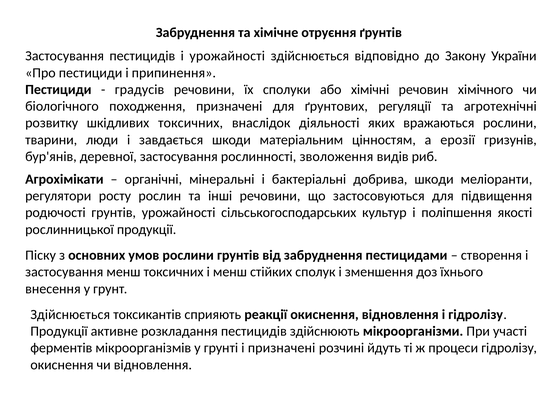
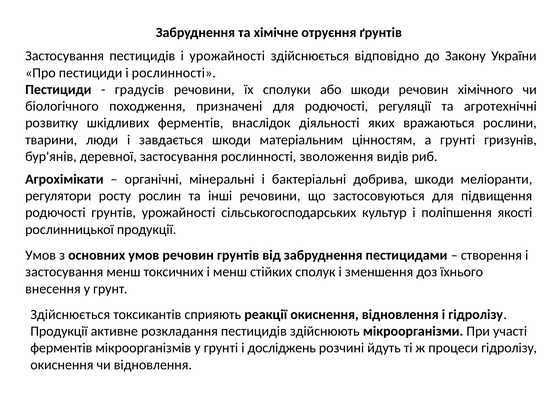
і припинення: припинення -> рослинності
або хімічні: хімічні -> шкоди
для ґрунтових: ґрунтових -> родючості
шкідливих токсичних: токсичних -> ферментів
а ерозії: ерозії -> грунті
Піску at (41, 255): Піску -> Умов
умов рослини: рослини -> речовин
і призначені: призначені -> досліджень
